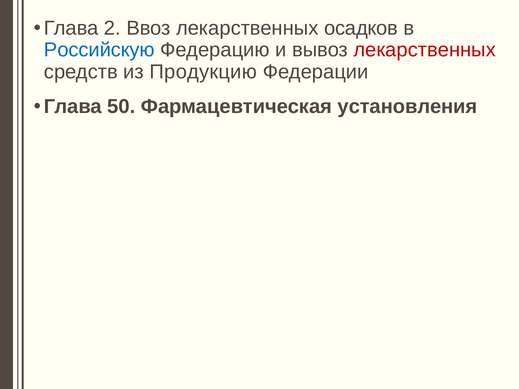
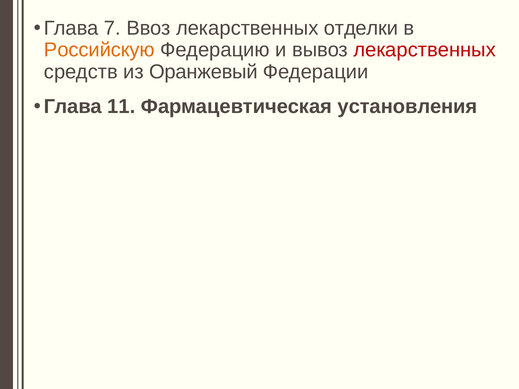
2: 2 -> 7
осадков: осадков -> отделки
Российскую colour: blue -> orange
Продукцию: Продукцию -> Оранжевый
50: 50 -> 11
